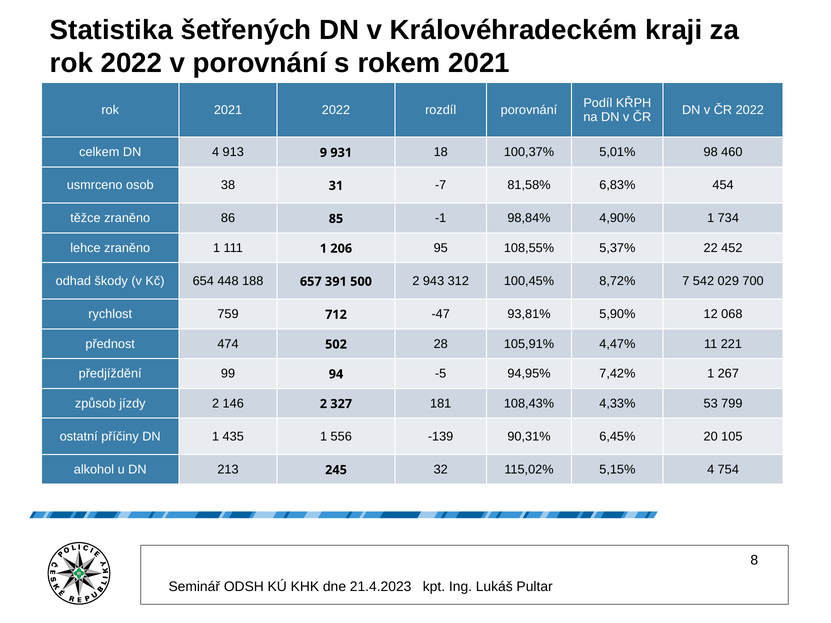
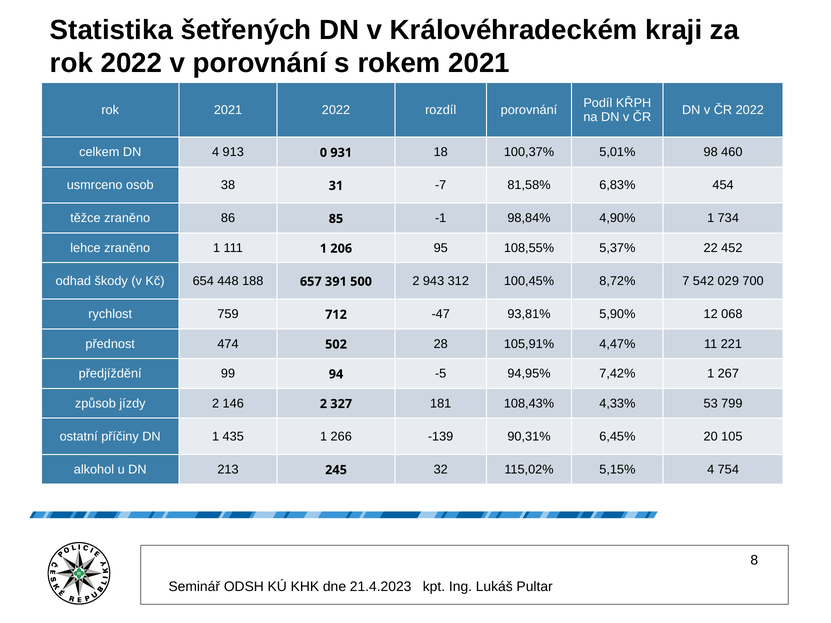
9: 9 -> 0
556: 556 -> 266
